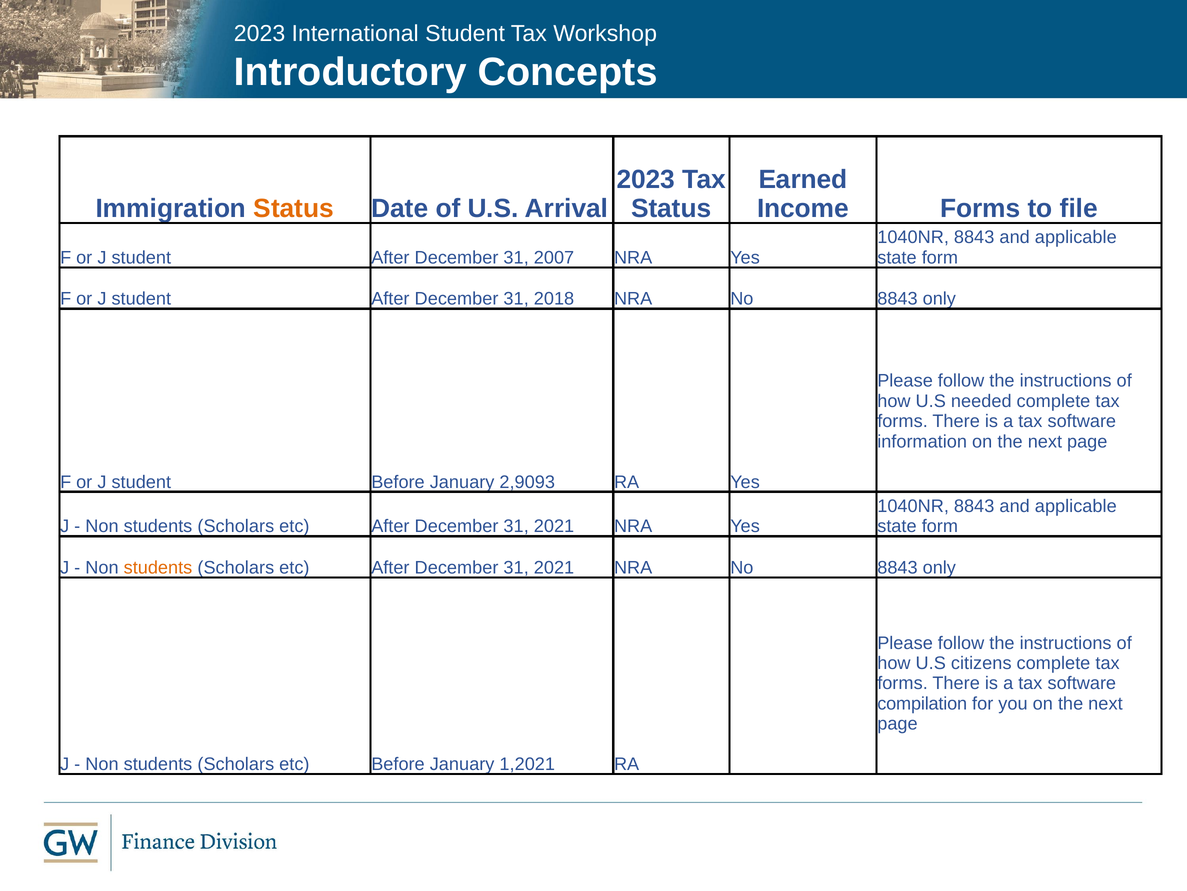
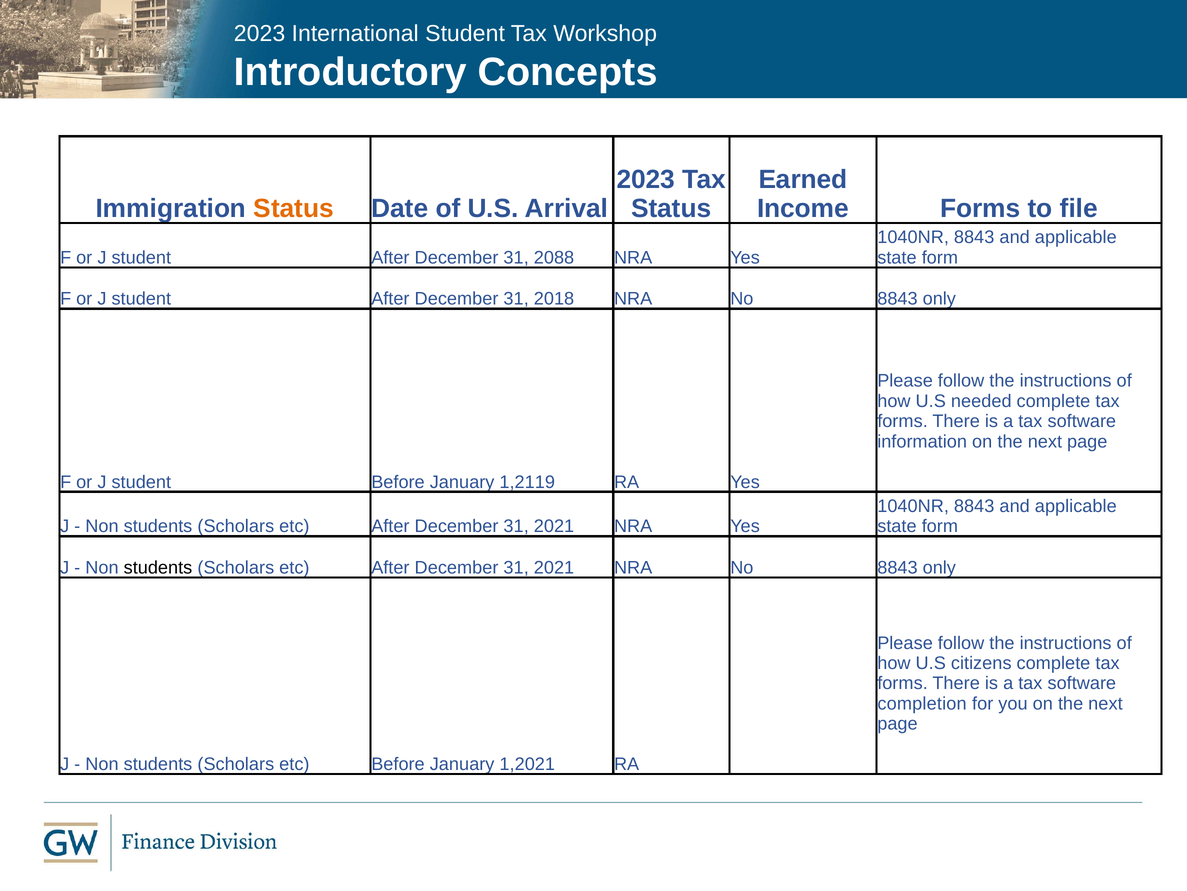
2007: 2007 -> 2088
2,9093: 2,9093 -> 1,2119
students at (158, 567) colour: orange -> black
compilation: compilation -> completion
